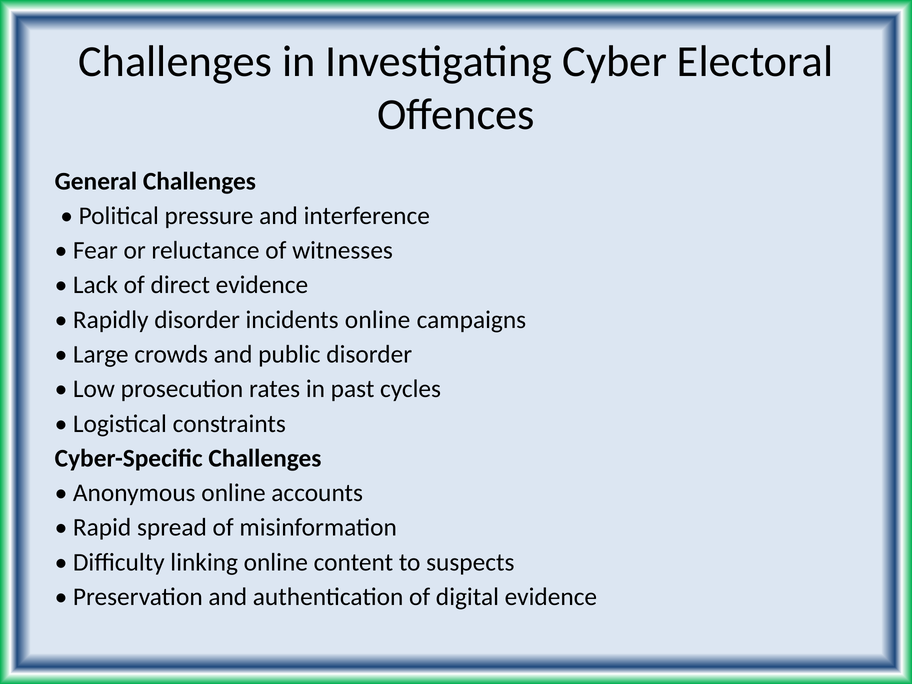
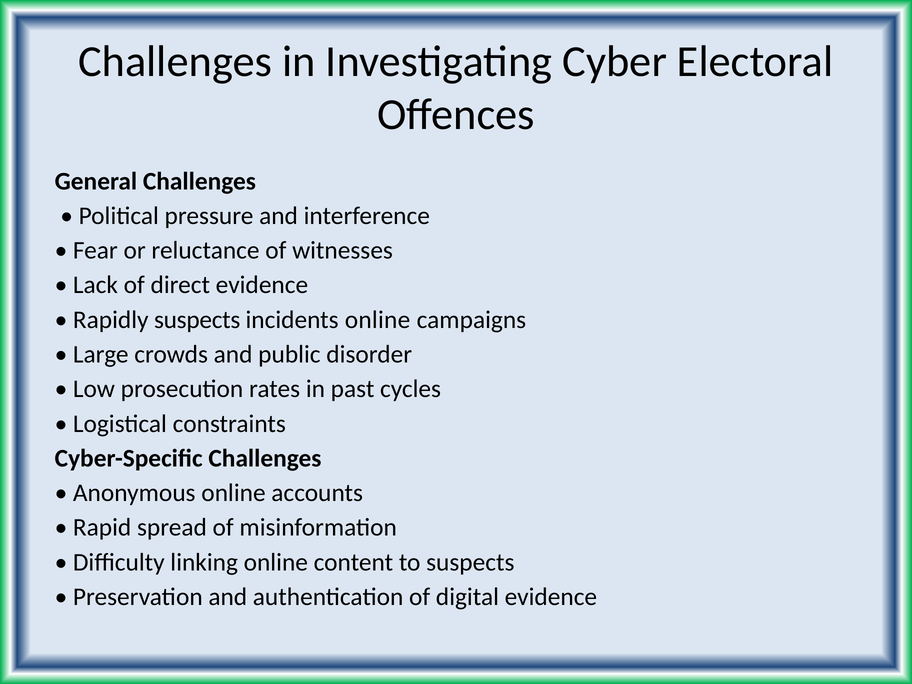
Rapidly disorder: disorder -> suspects
